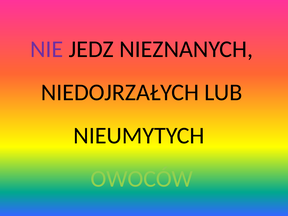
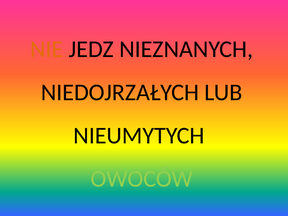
NIE colour: purple -> orange
